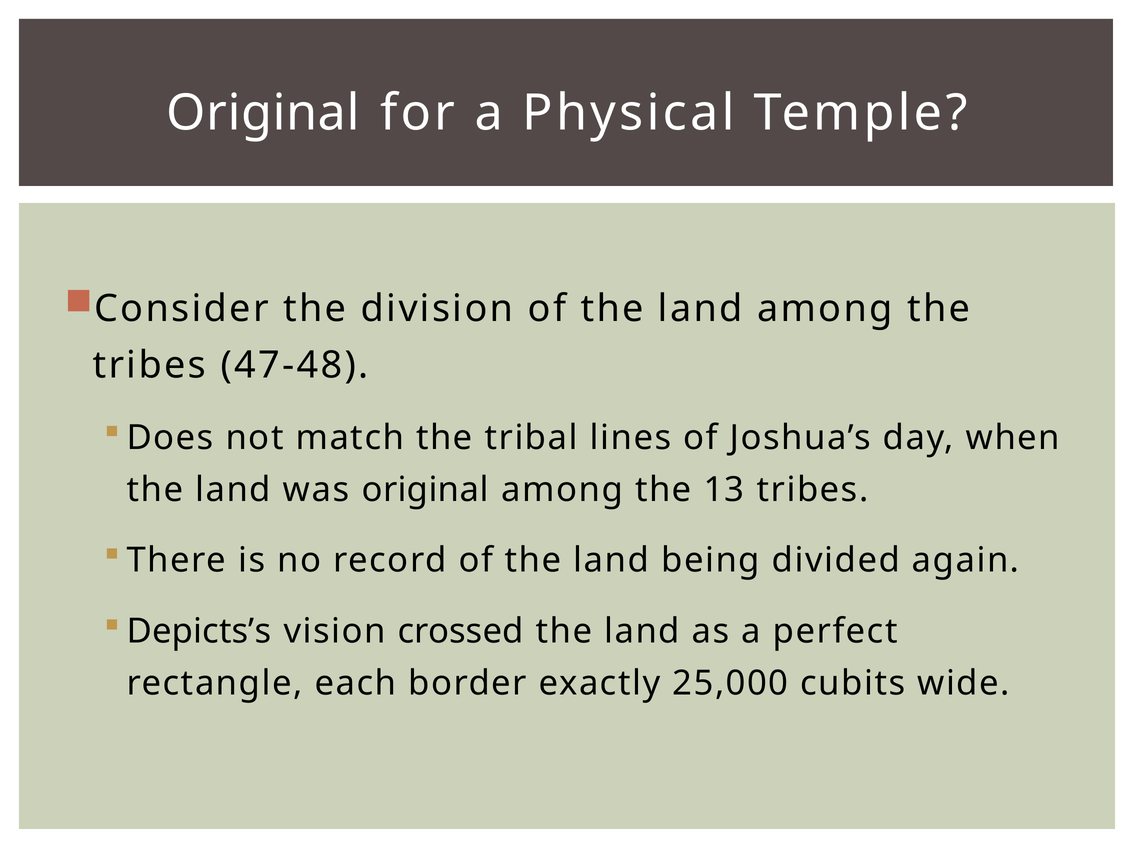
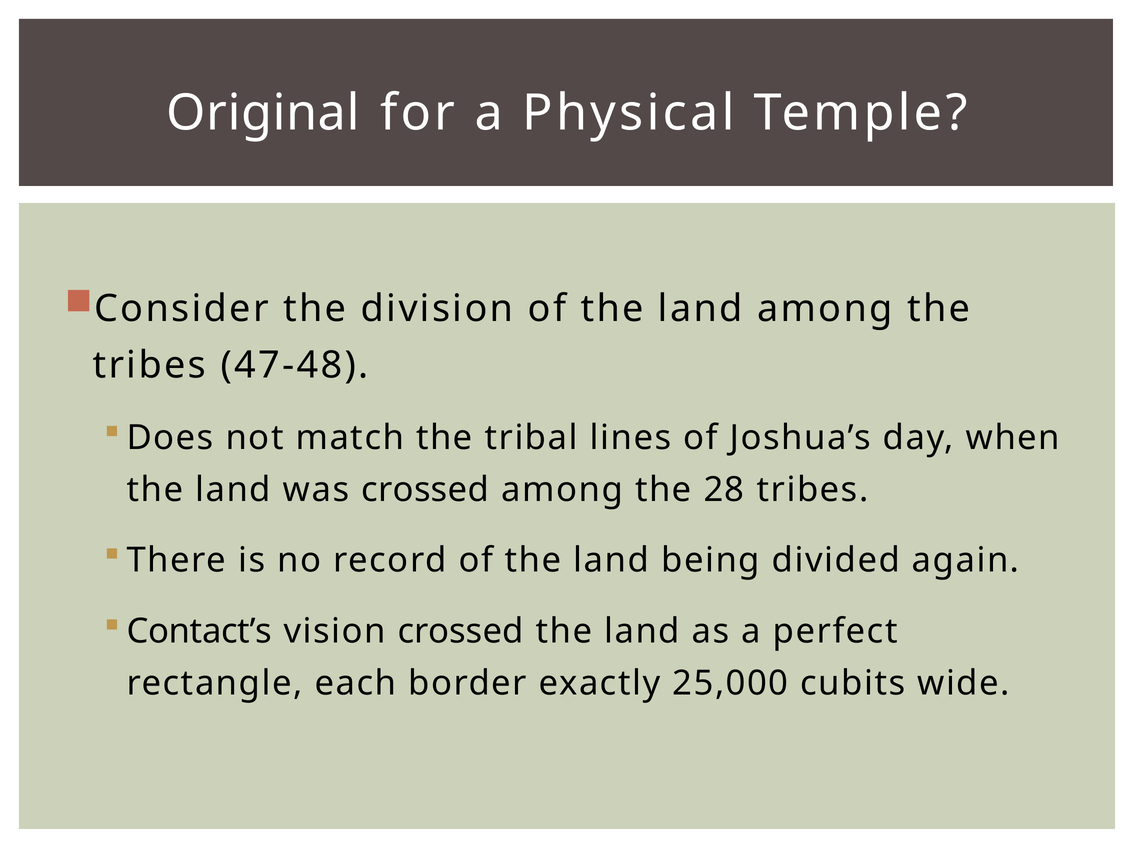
was original: original -> crossed
13: 13 -> 28
Depicts’s: Depicts’s -> Contact’s
